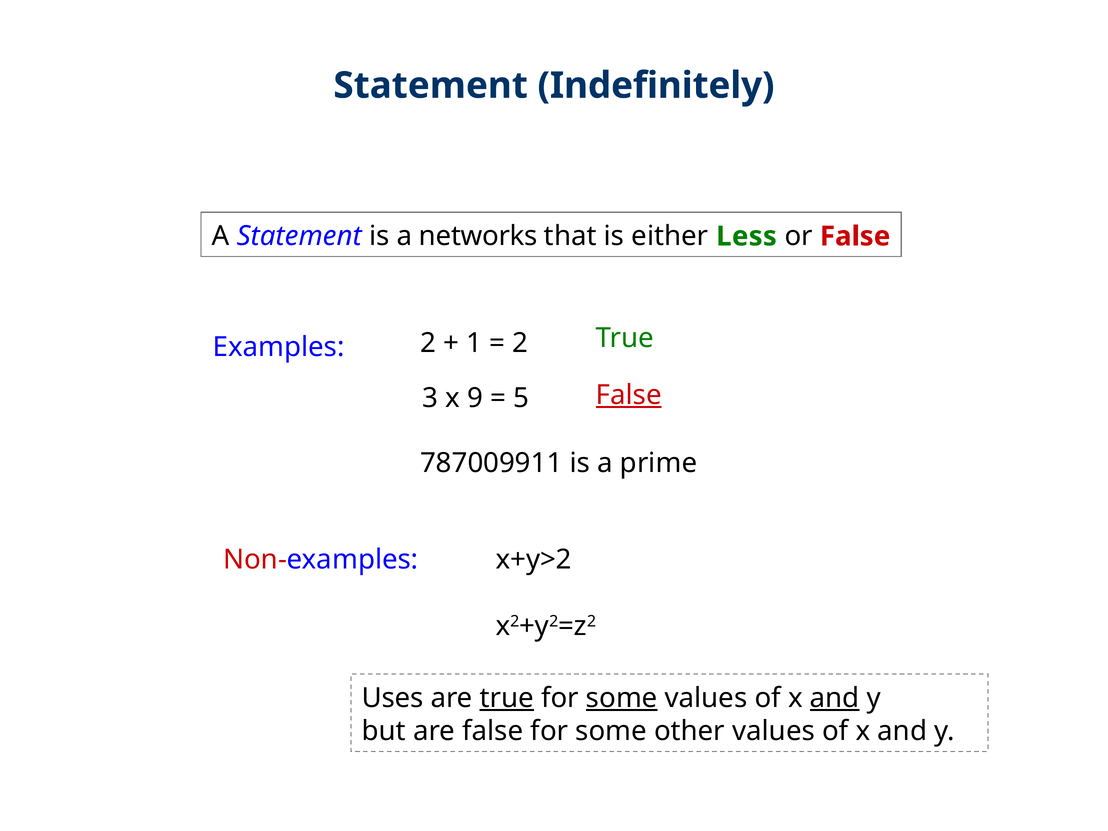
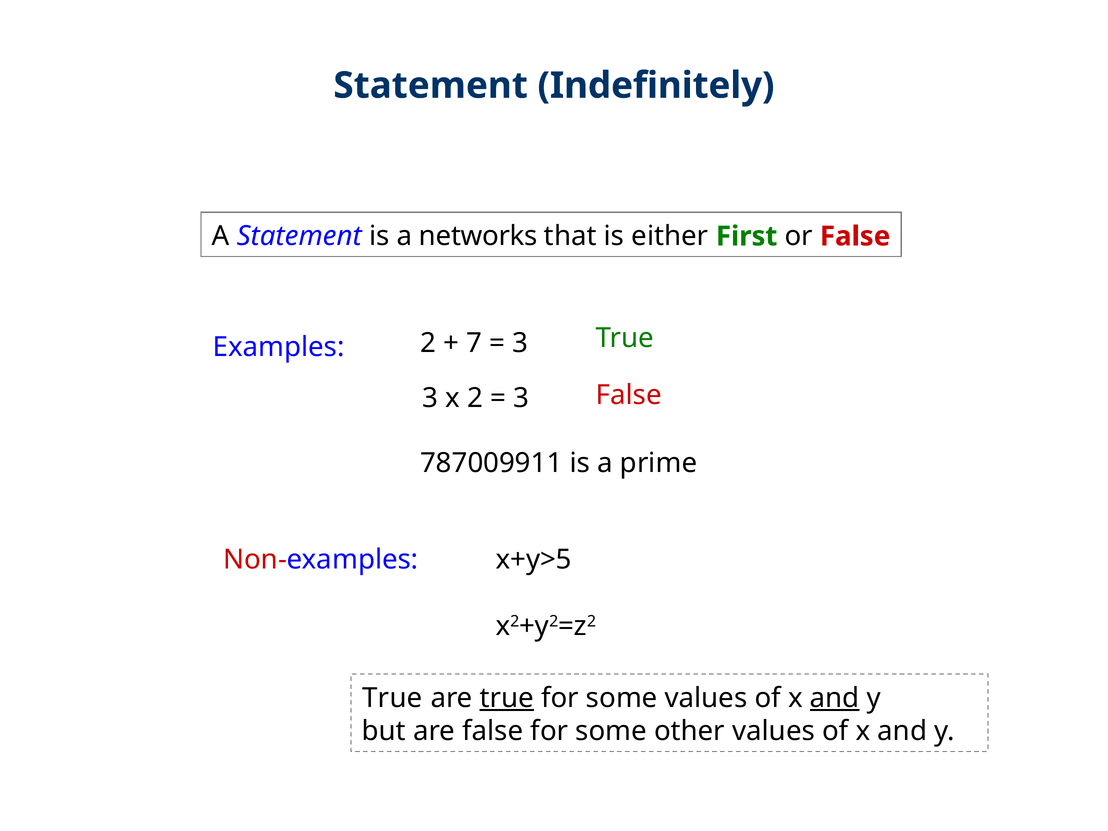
Less: Less -> First
1: 1 -> 7
2 at (520, 343): 2 -> 3
False at (629, 395) underline: present -> none
x 9: 9 -> 2
5 at (521, 398): 5 -> 3
x+y>2: x+y>2 -> x+y>5
Uses at (393, 698): Uses -> True
some at (622, 698) underline: present -> none
